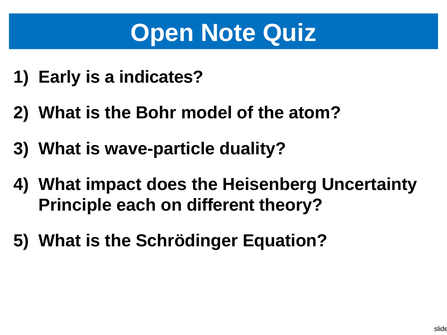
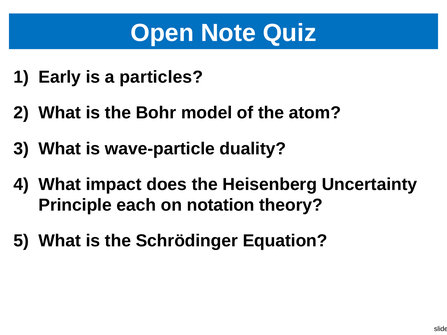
indicates: indicates -> particles
different: different -> notation
